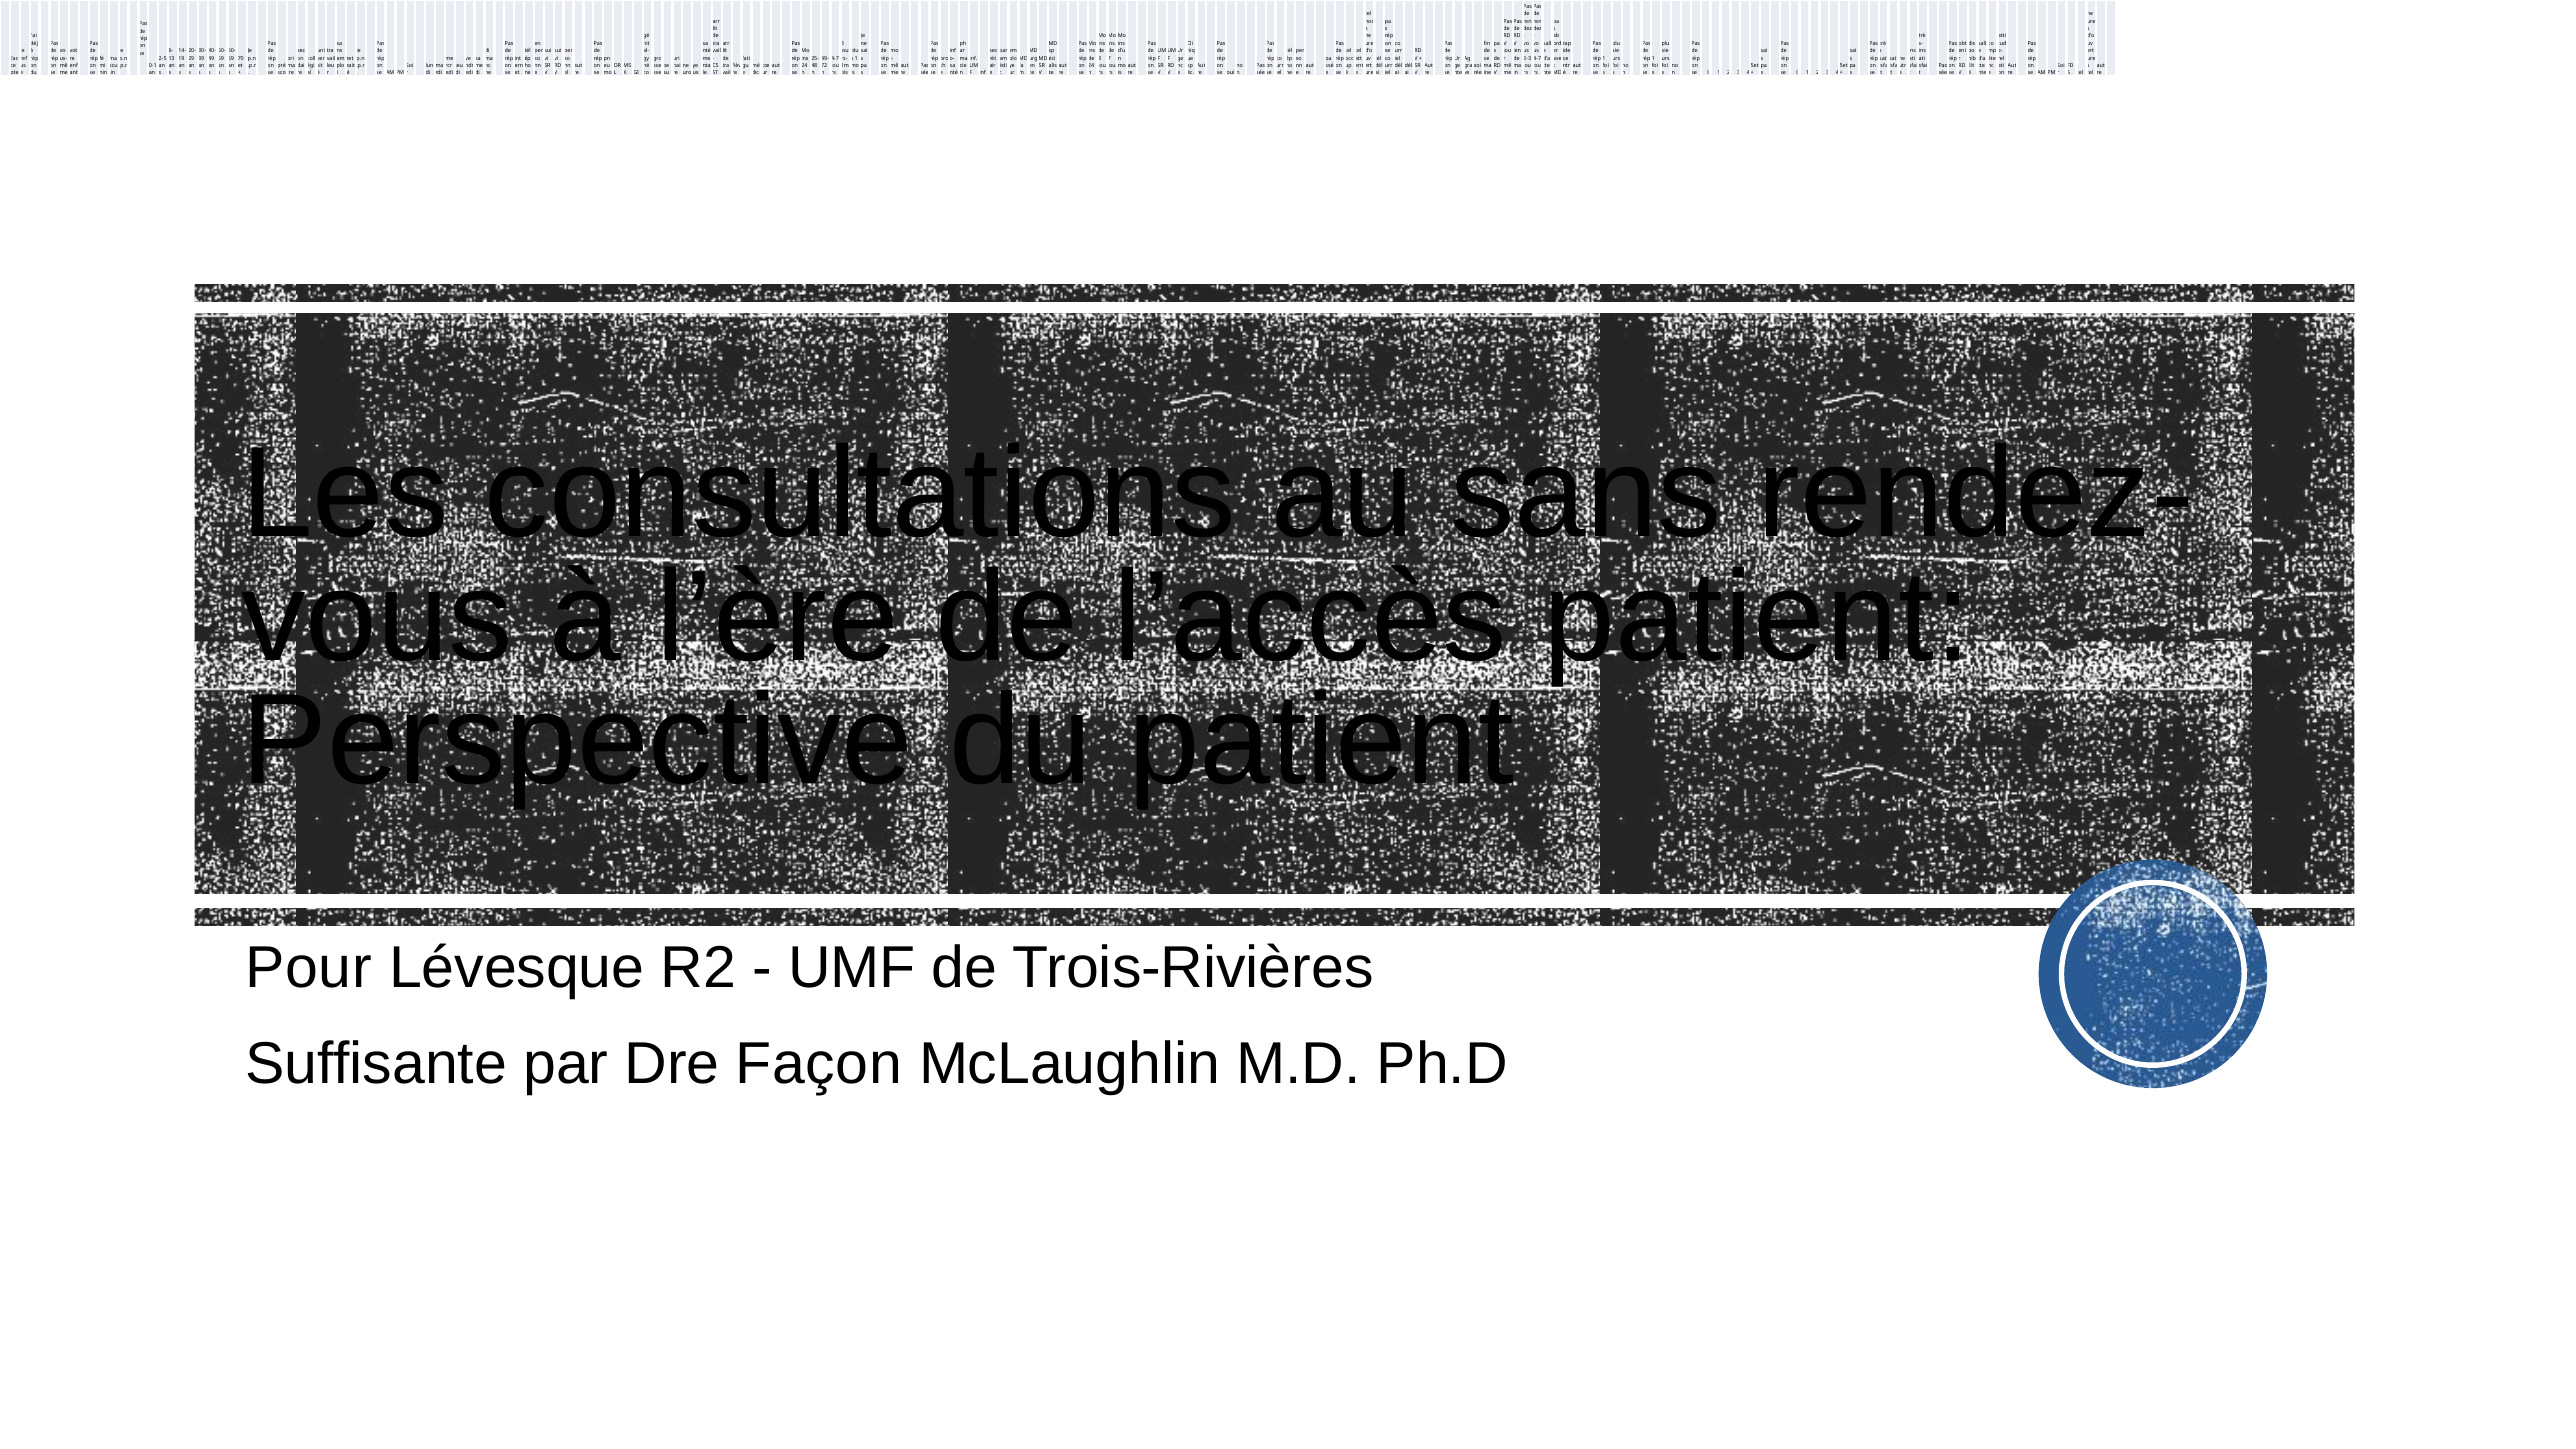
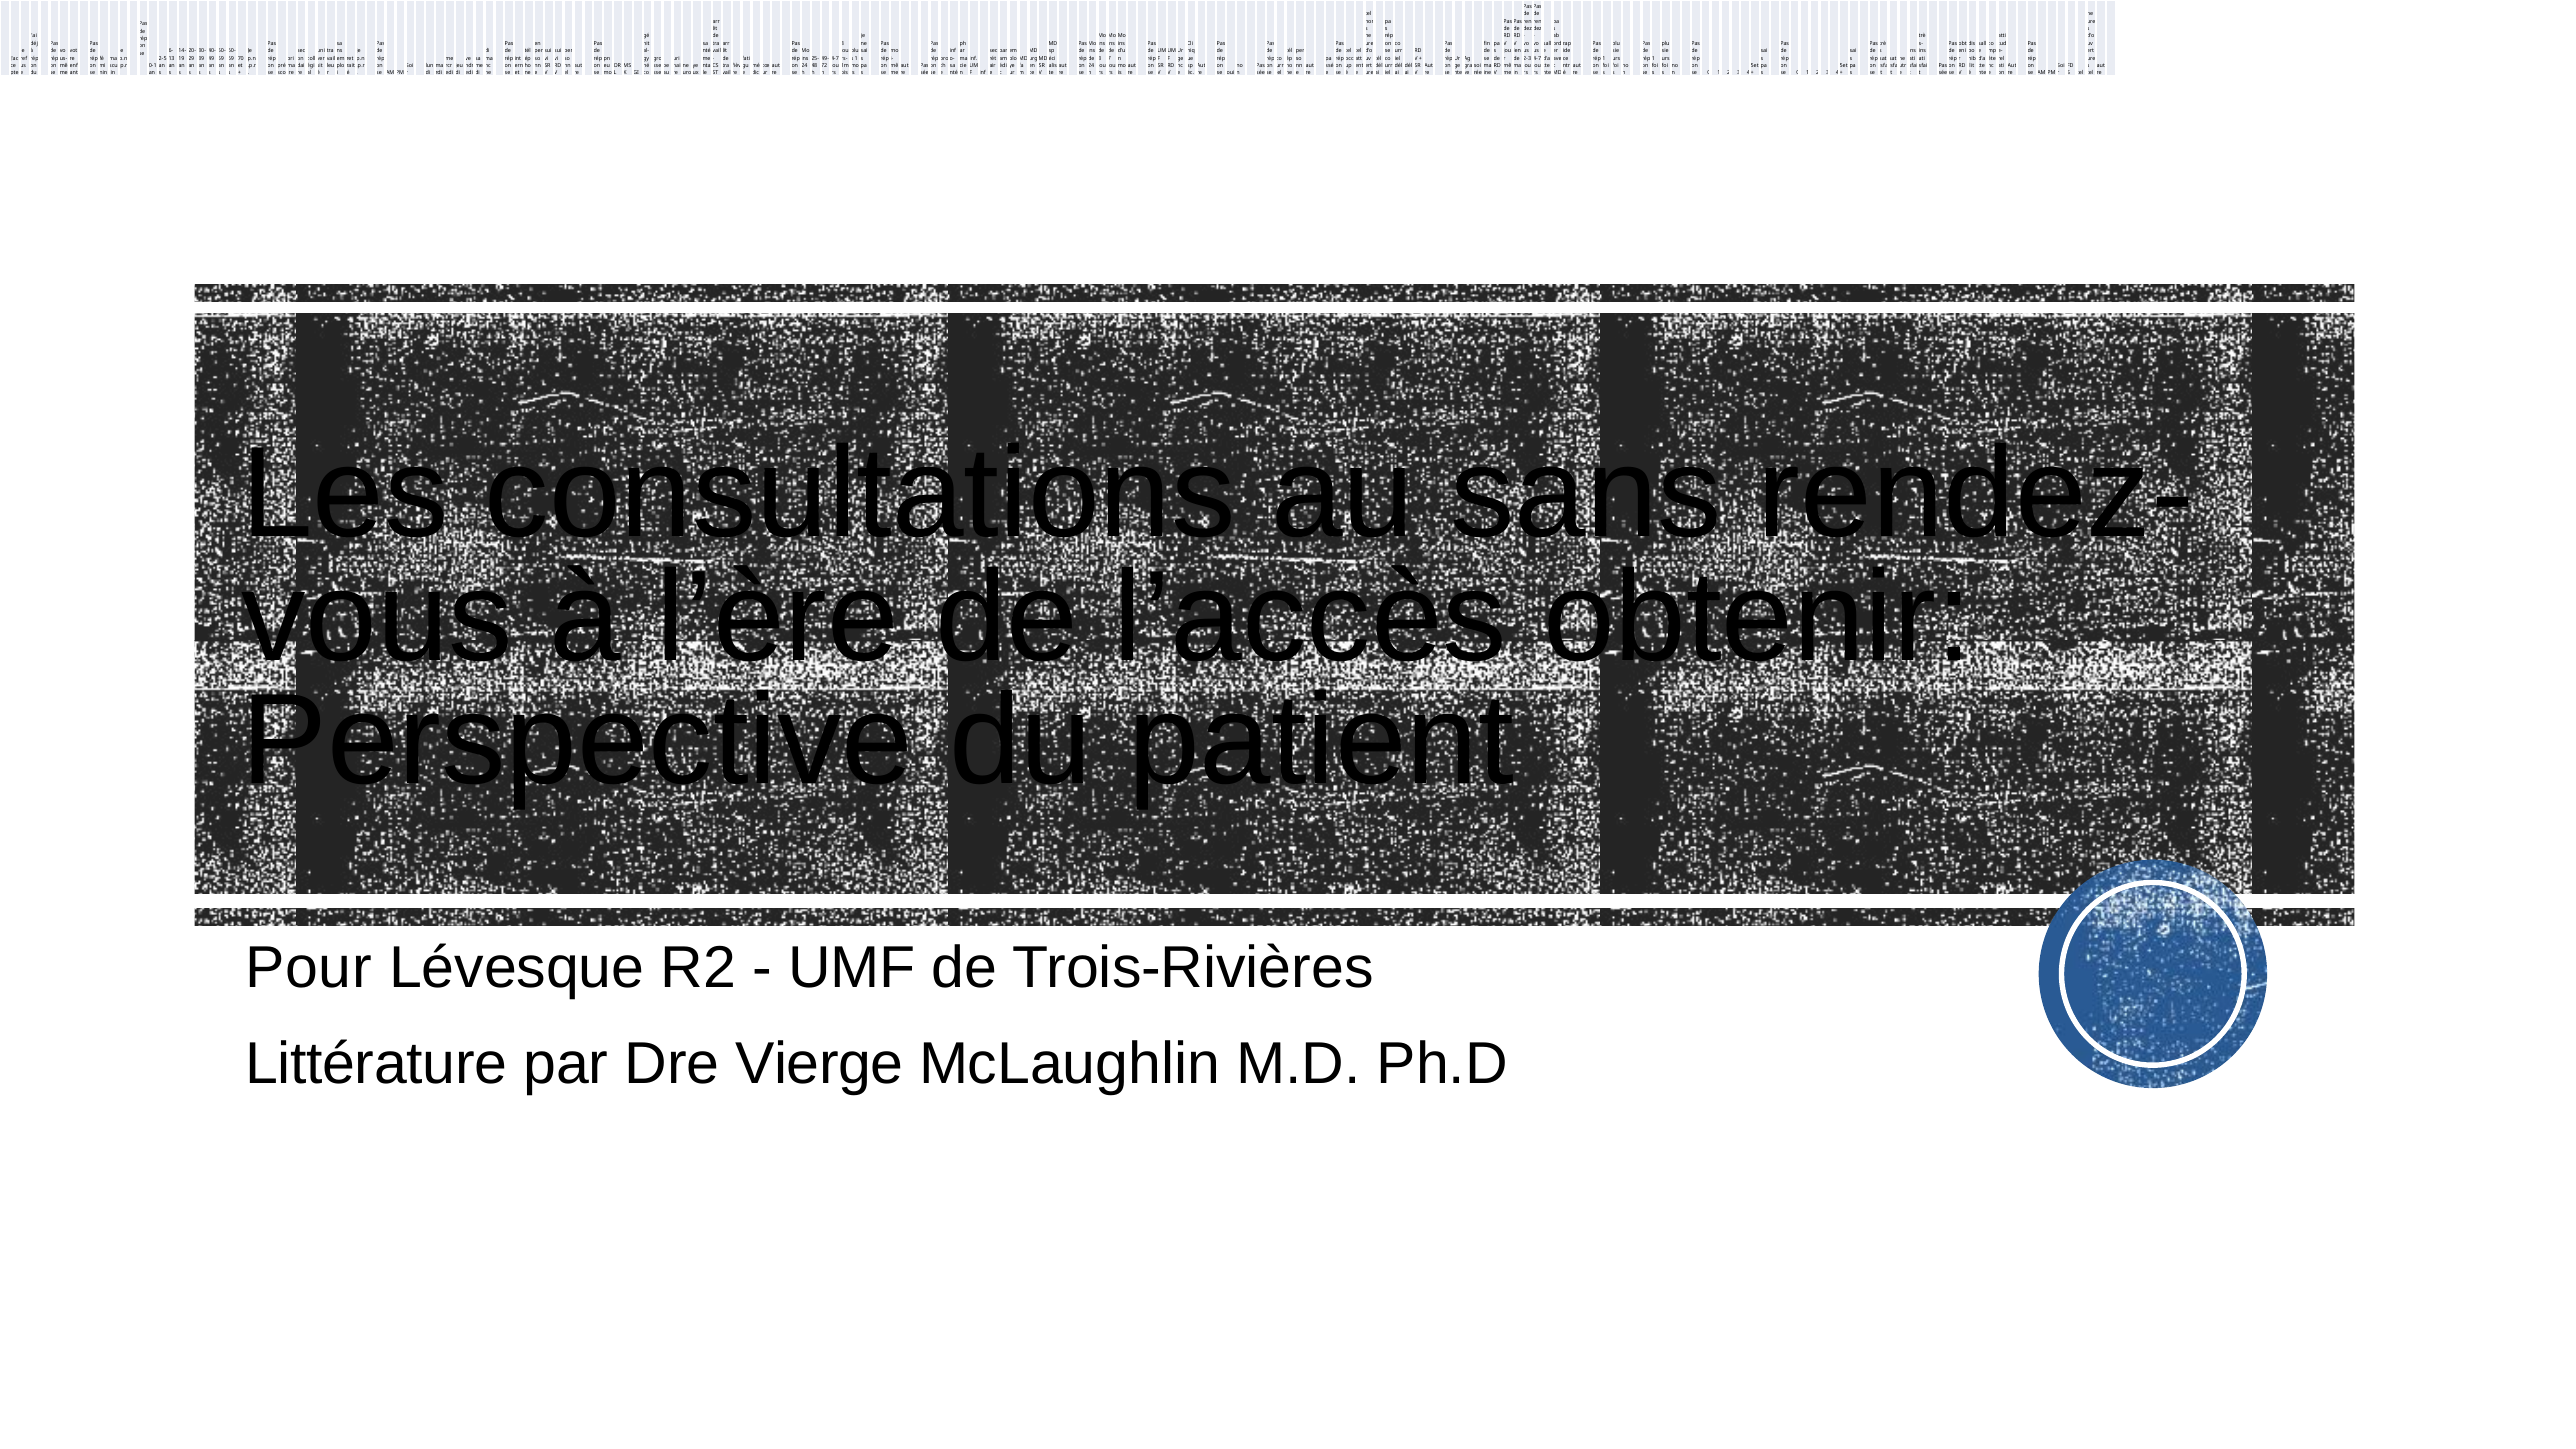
l’accès patient: patient -> obtenir
Suffisante: Suffisante -> Littérature
Façon: Façon -> Vierge
